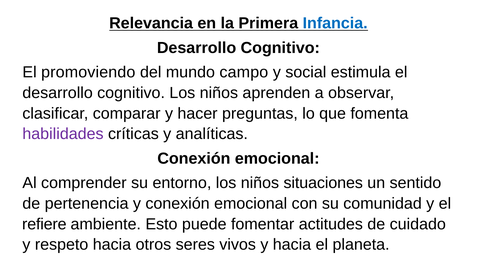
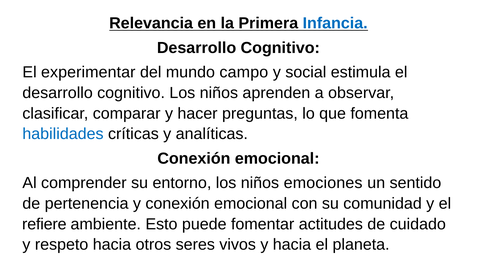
promoviendo: promoviendo -> experimentar
habilidades colour: purple -> blue
situaciones: situaciones -> emociones
